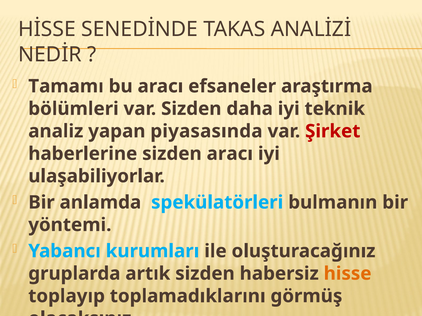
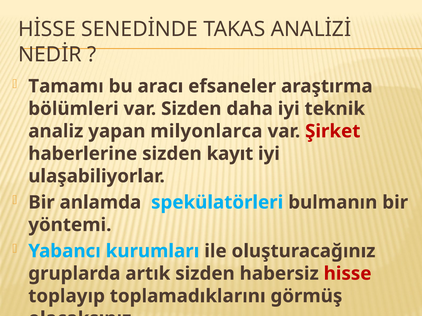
piyasasında: piyasasında -> milyonlarca
sizden aracı: aracı -> kayıt
hisse colour: orange -> red
